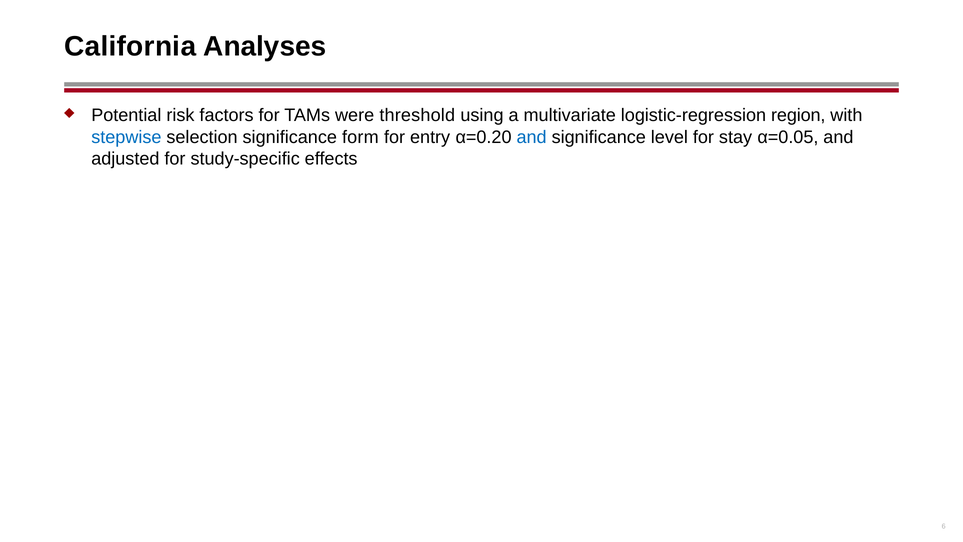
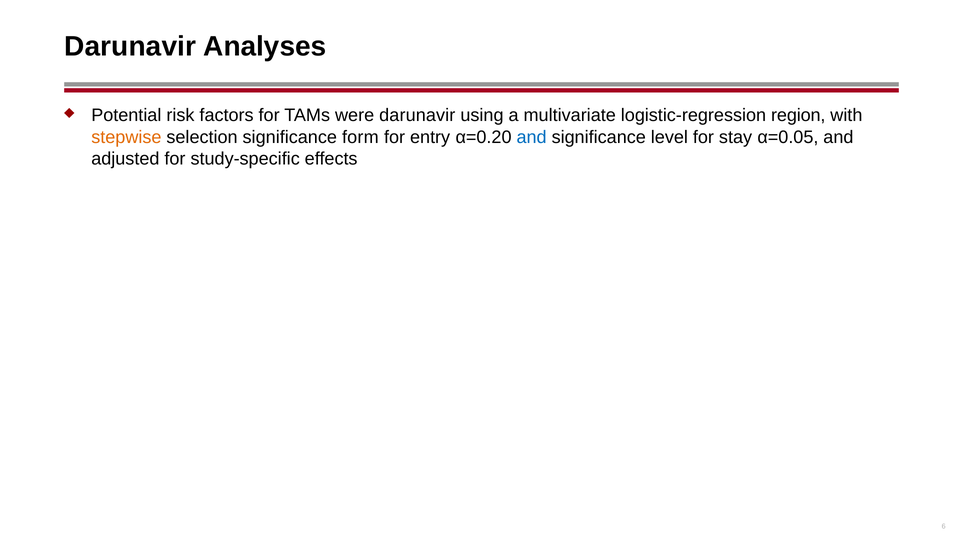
California at (130, 46): California -> Darunavir
were threshold: threshold -> darunavir
stepwise colour: blue -> orange
